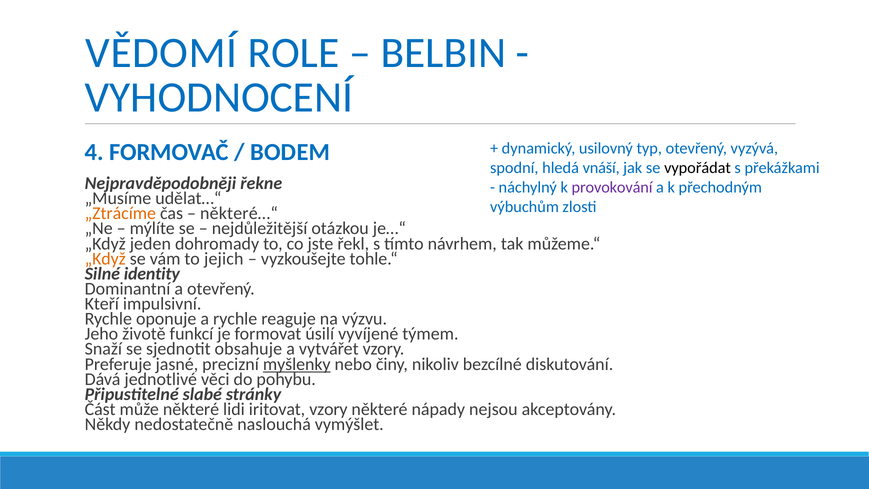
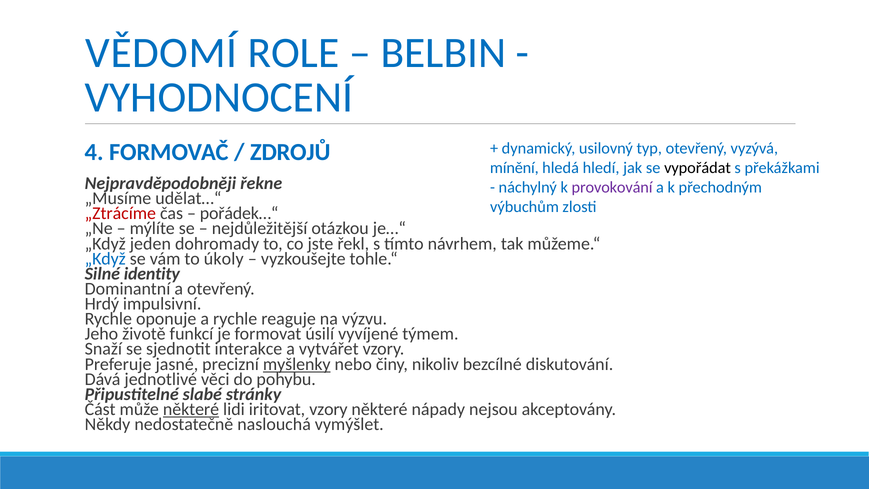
BODEM: BODEM -> ZDROJŮ
spodní: spodní -> mínění
vnáší: vnáší -> hledí
„Ztrácíme colour: orange -> red
některé…“: některé…“ -> pořádek…“
„Když at (105, 259) colour: orange -> blue
jejich: jejich -> úkoly
Kteří: Kteří -> Hrdý
obsahuje: obsahuje -> interakce
některé at (191, 409) underline: none -> present
